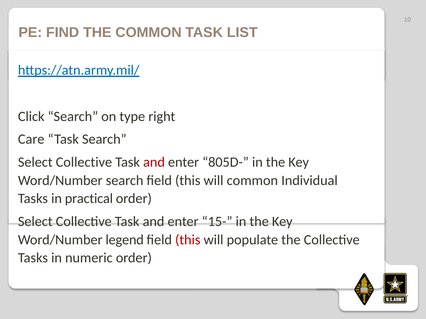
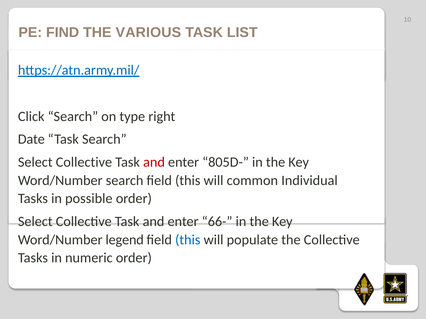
THE COMMON: COMMON -> VARIOUS
Care: Care -> Date
practical: practical -> possible
15-: 15- -> 66-
this at (188, 240) colour: red -> blue
